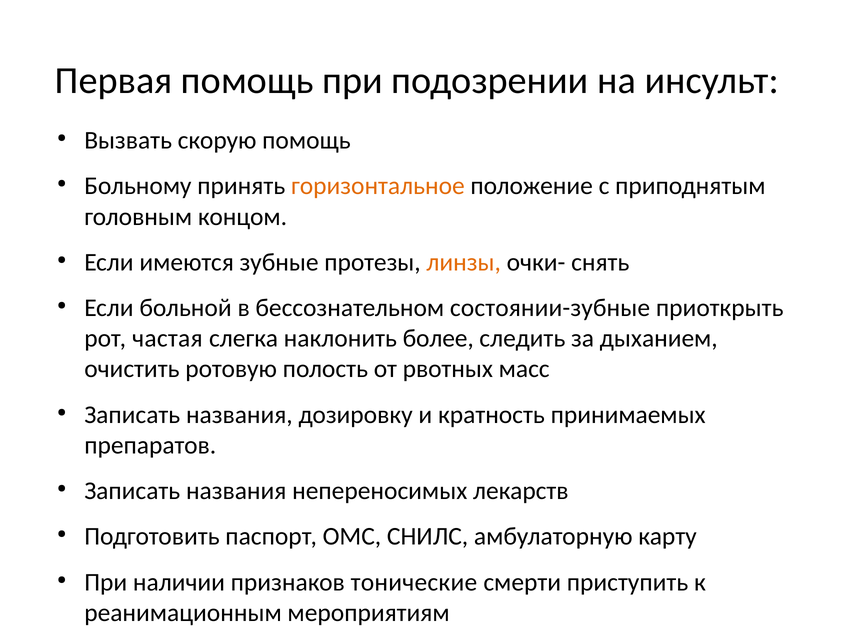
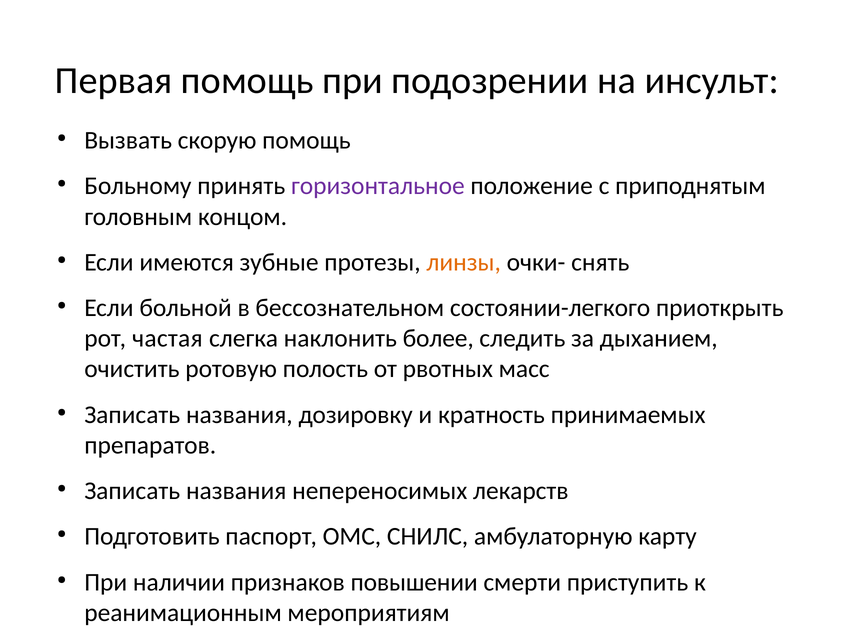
горизонтальное colour: orange -> purple
состоянии-зубные: состоянии-зубные -> состоянии-легкого
тонические: тонические -> повышении
